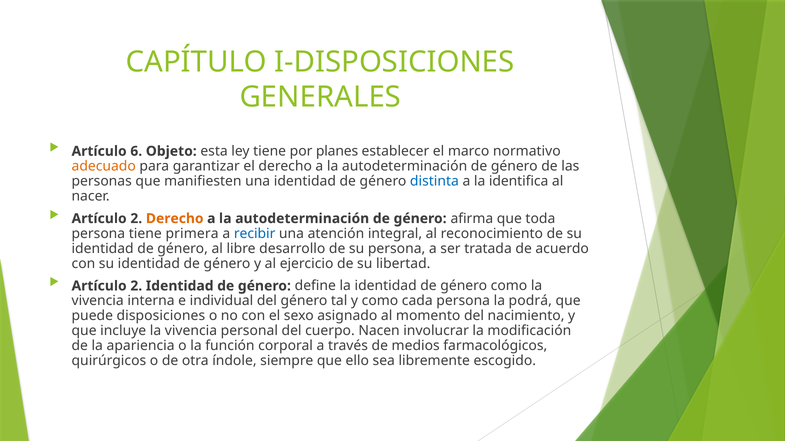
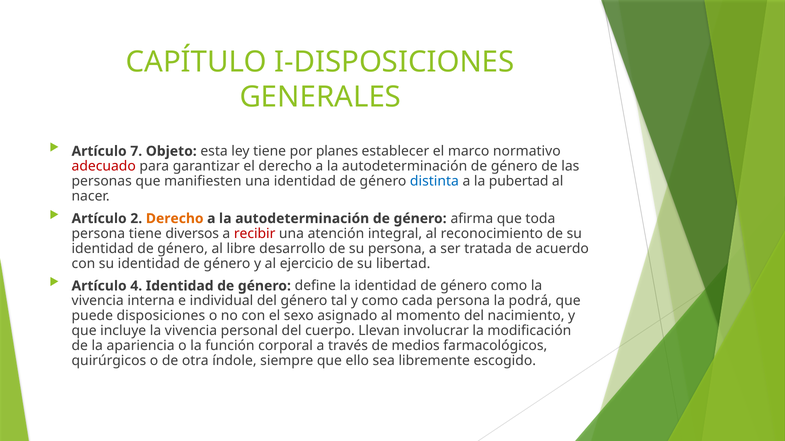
6: 6 -> 7
adecuado colour: orange -> red
identifica: identifica -> pubertad
primera: primera -> diversos
recibir colour: blue -> red
2 at (136, 286): 2 -> 4
Nacen: Nacen -> Llevan
